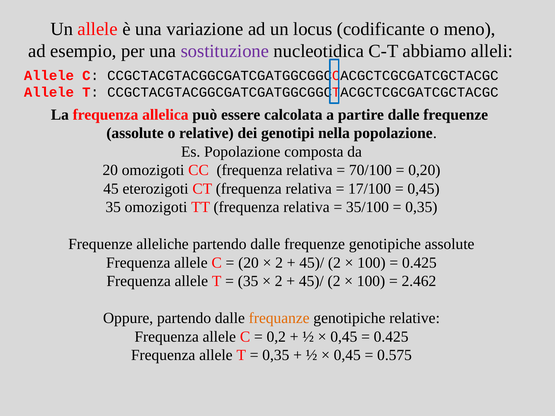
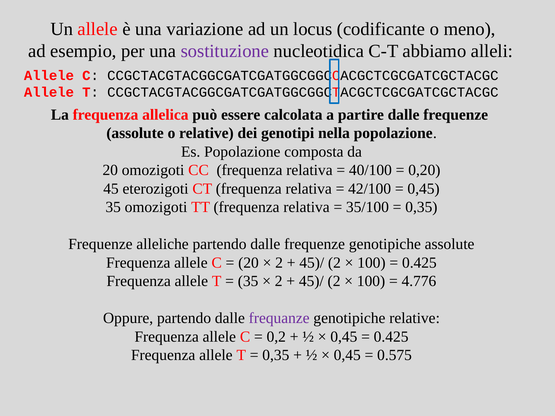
70/100: 70/100 -> 40/100
17/100: 17/100 -> 42/100
2.462: 2.462 -> 4.776
frequanze colour: orange -> purple
